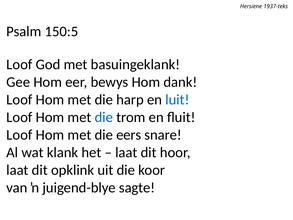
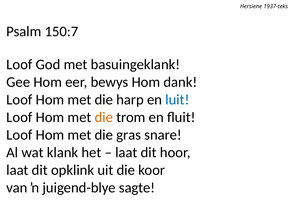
150:5: 150:5 -> 150:7
die at (104, 117) colour: blue -> orange
eers: eers -> gras
